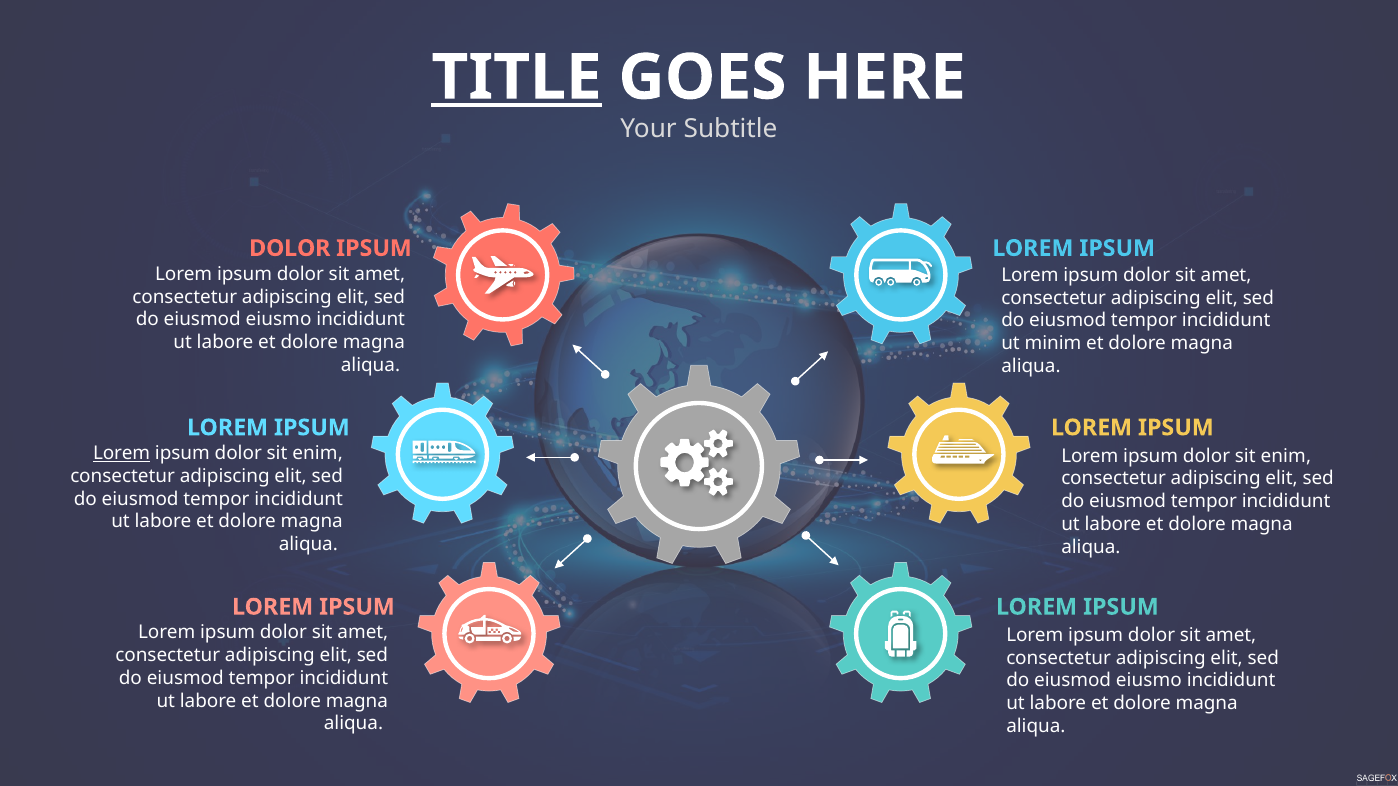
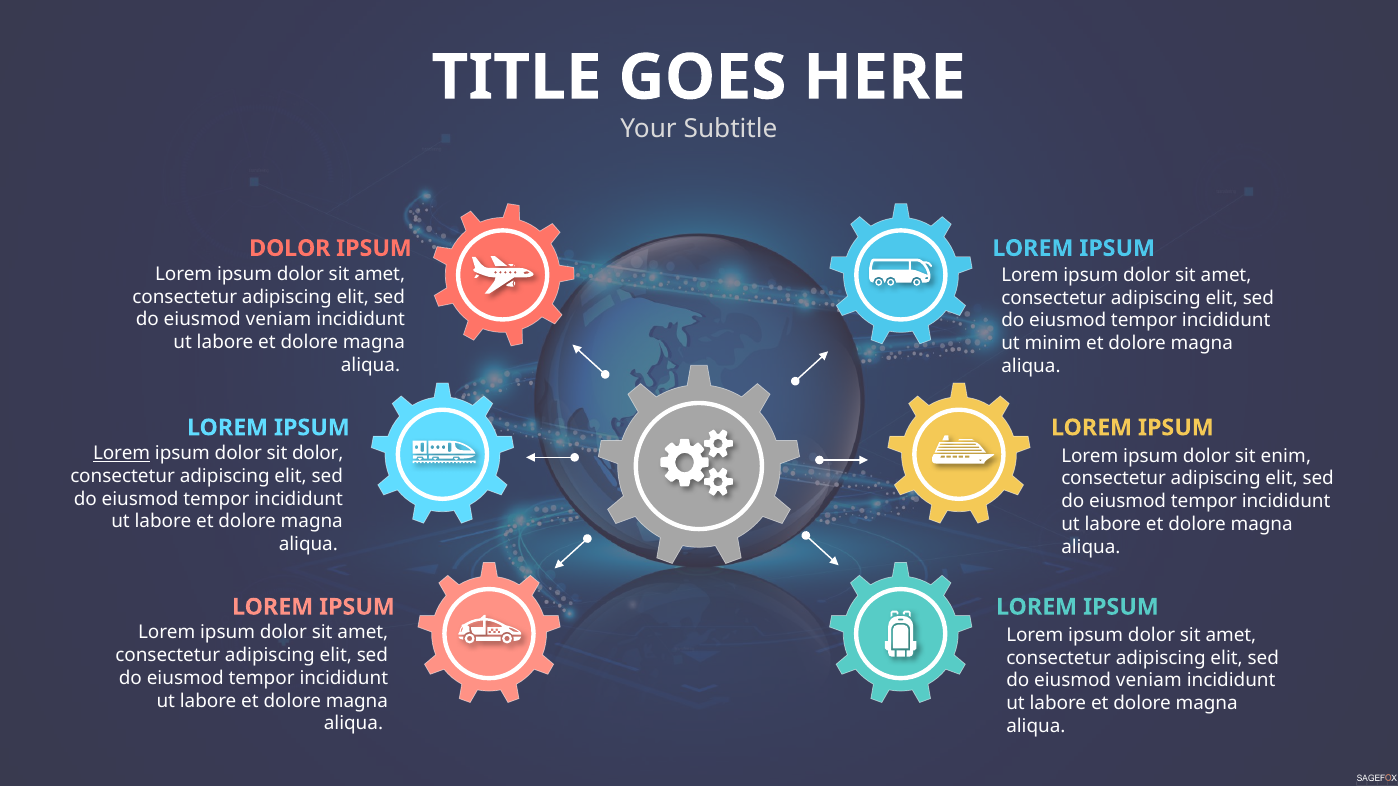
TITLE underline: present -> none
eiusmo at (279, 320): eiusmo -> veniam
enim at (318, 454): enim -> dolor
eiusmo at (1149, 681): eiusmo -> veniam
